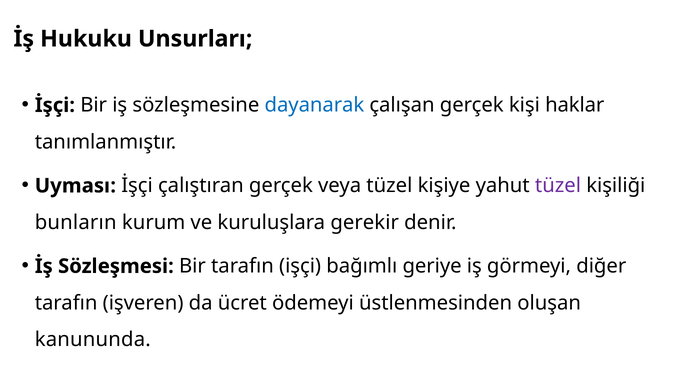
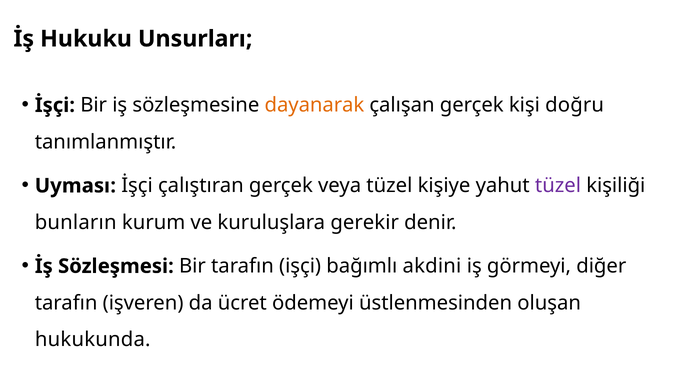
dayanarak colour: blue -> orange
haklar: haklar -> doğru
geriye: geriye -> akdini
kanununda: kanununda -> hukukunda
